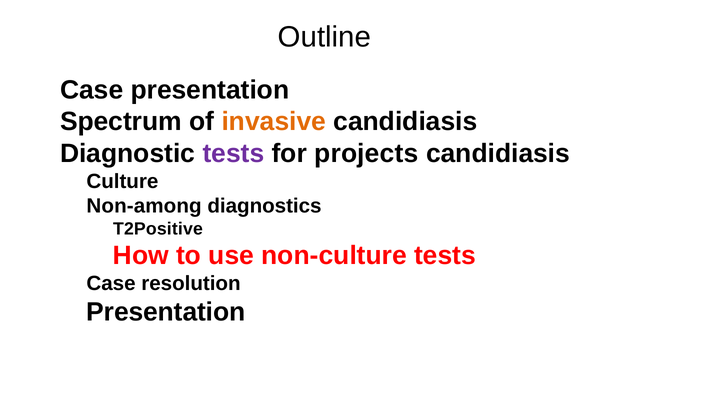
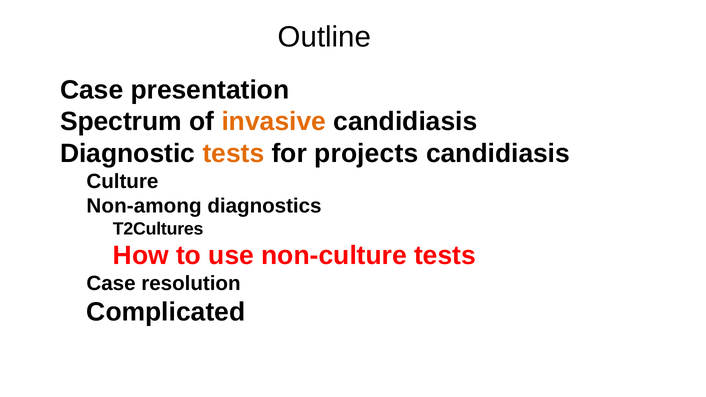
tests at (233, 153) colour: purple -> orange
T2Positive: T2Positive -> T2Cultures
Presentation at (166, 312): Presentation -> Complicated
